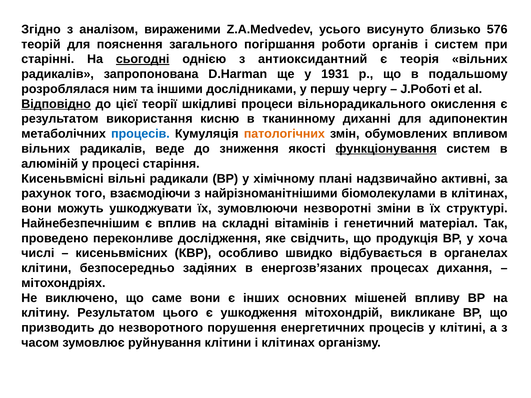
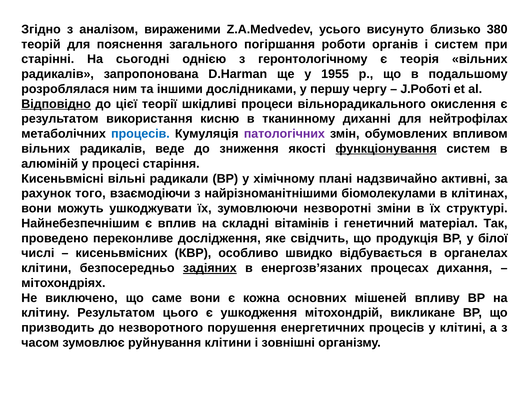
576: 576 -> 380
сьогодні underline: present -> none
антиоксидантний: антиоксидантний -> геронтологічному
1931: 1931 -> 1955
адипонектин: адипонектин -> нейтрофілах
патологічних colour: orange -> purple
хоча: хоча -> білої
задіяних underline: none -> present
інших: інших -> кожна
і клітинах: клітинах -> зовнішні
